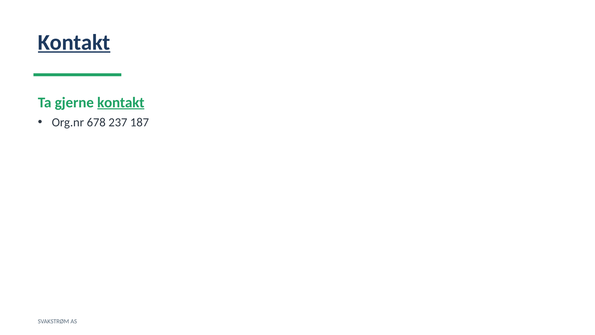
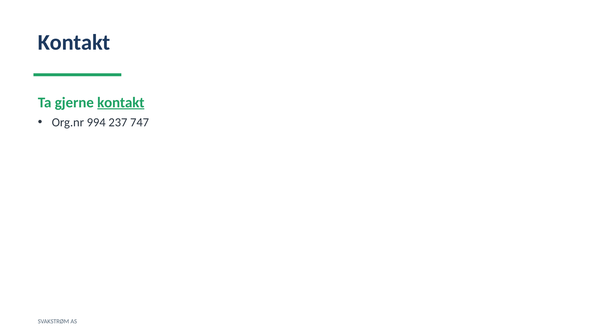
Kontakt at (74, 42) underline: present -> none
678: 678 -> 994
187: 187 -> 747
